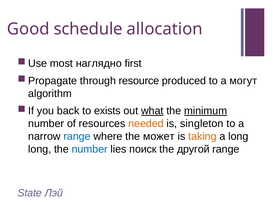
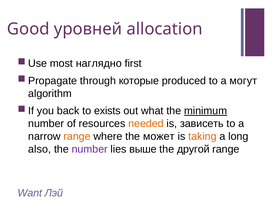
schedule: schedule -> уровней
resource: resource -> которые
what underline: present -> none
singleton: singleton -> зависеть
range at (77, 136) colour: blue -> orange
long at (40, 149): long -> also
number at (90, 149) colour: blue -> purple
поиск: поиск -> выше
State: State -> Want
